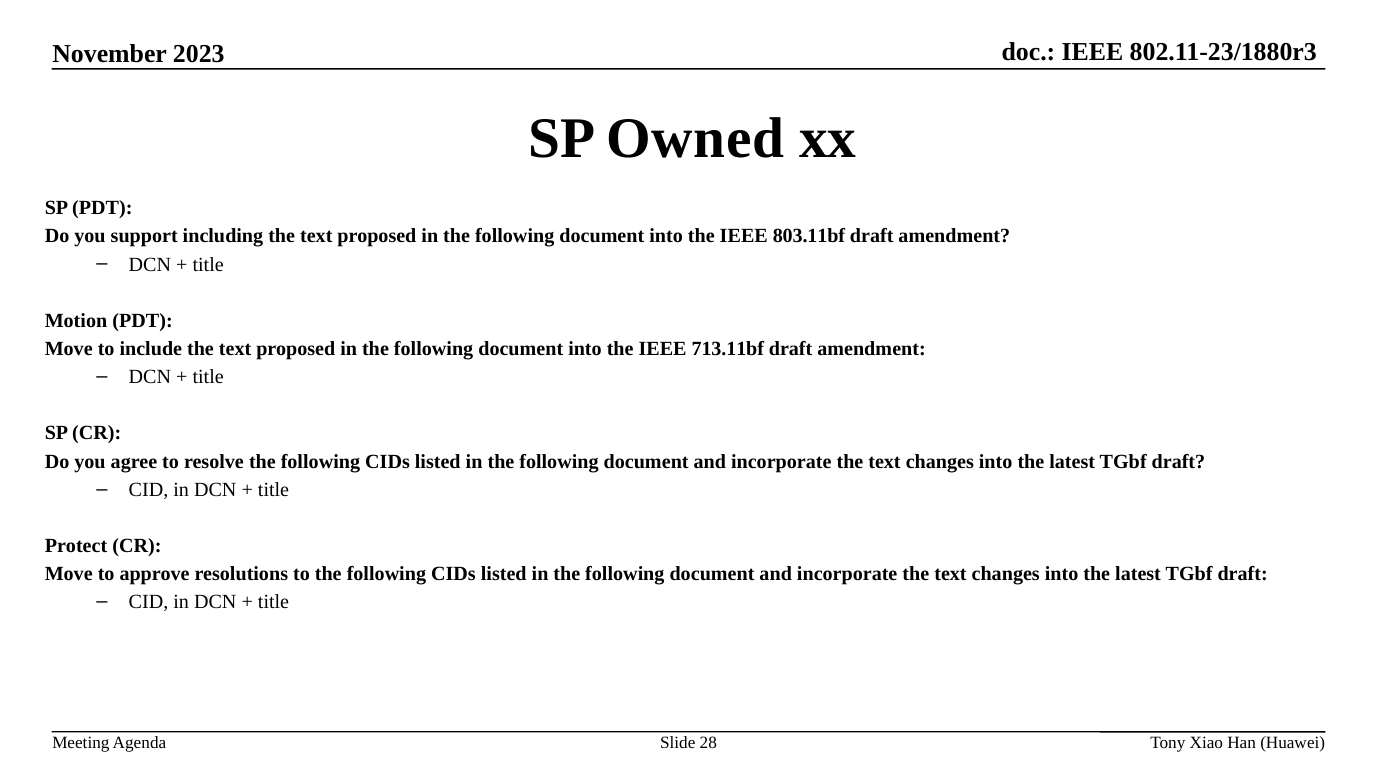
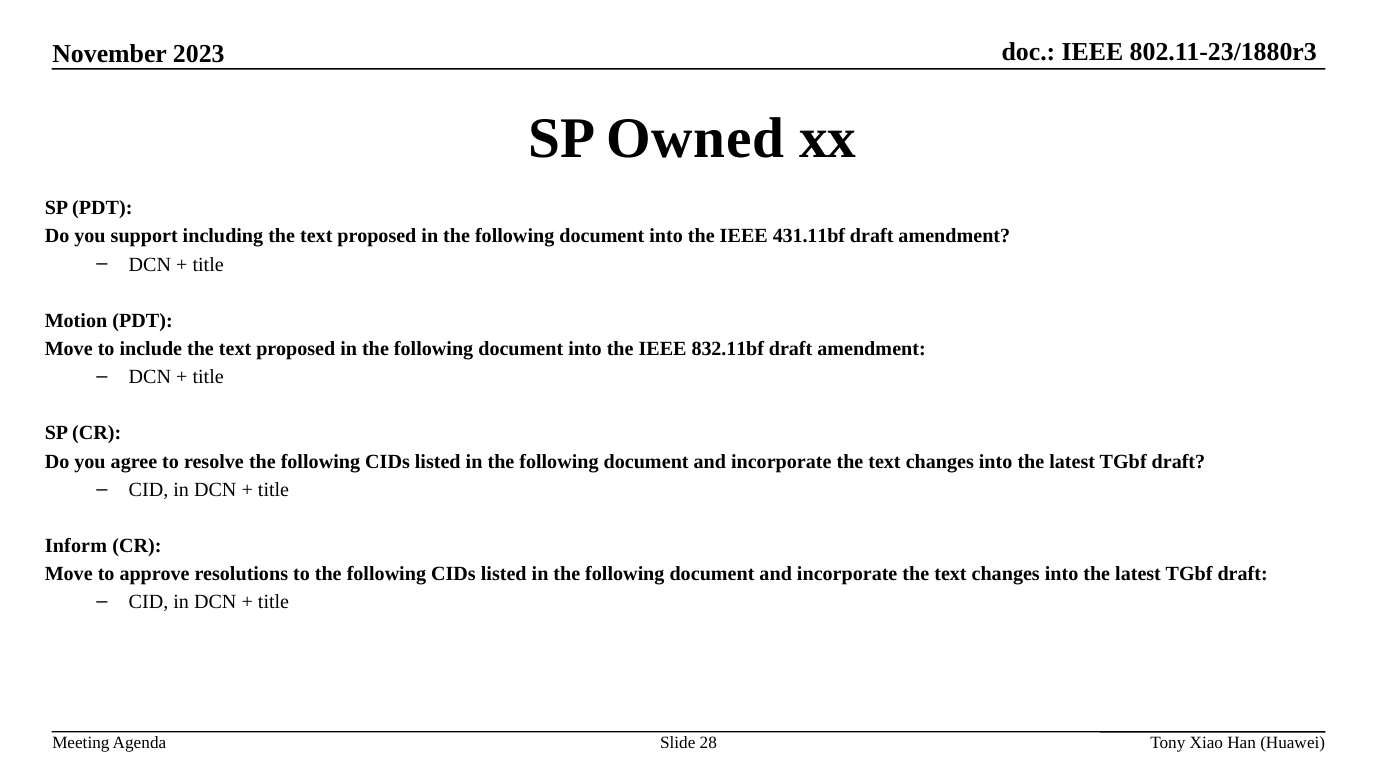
803.11bf: 803.11bf -> 431.11bf
713.11bf: 713.11bf -> 832.11bf
Protect: Protect -> Inform
